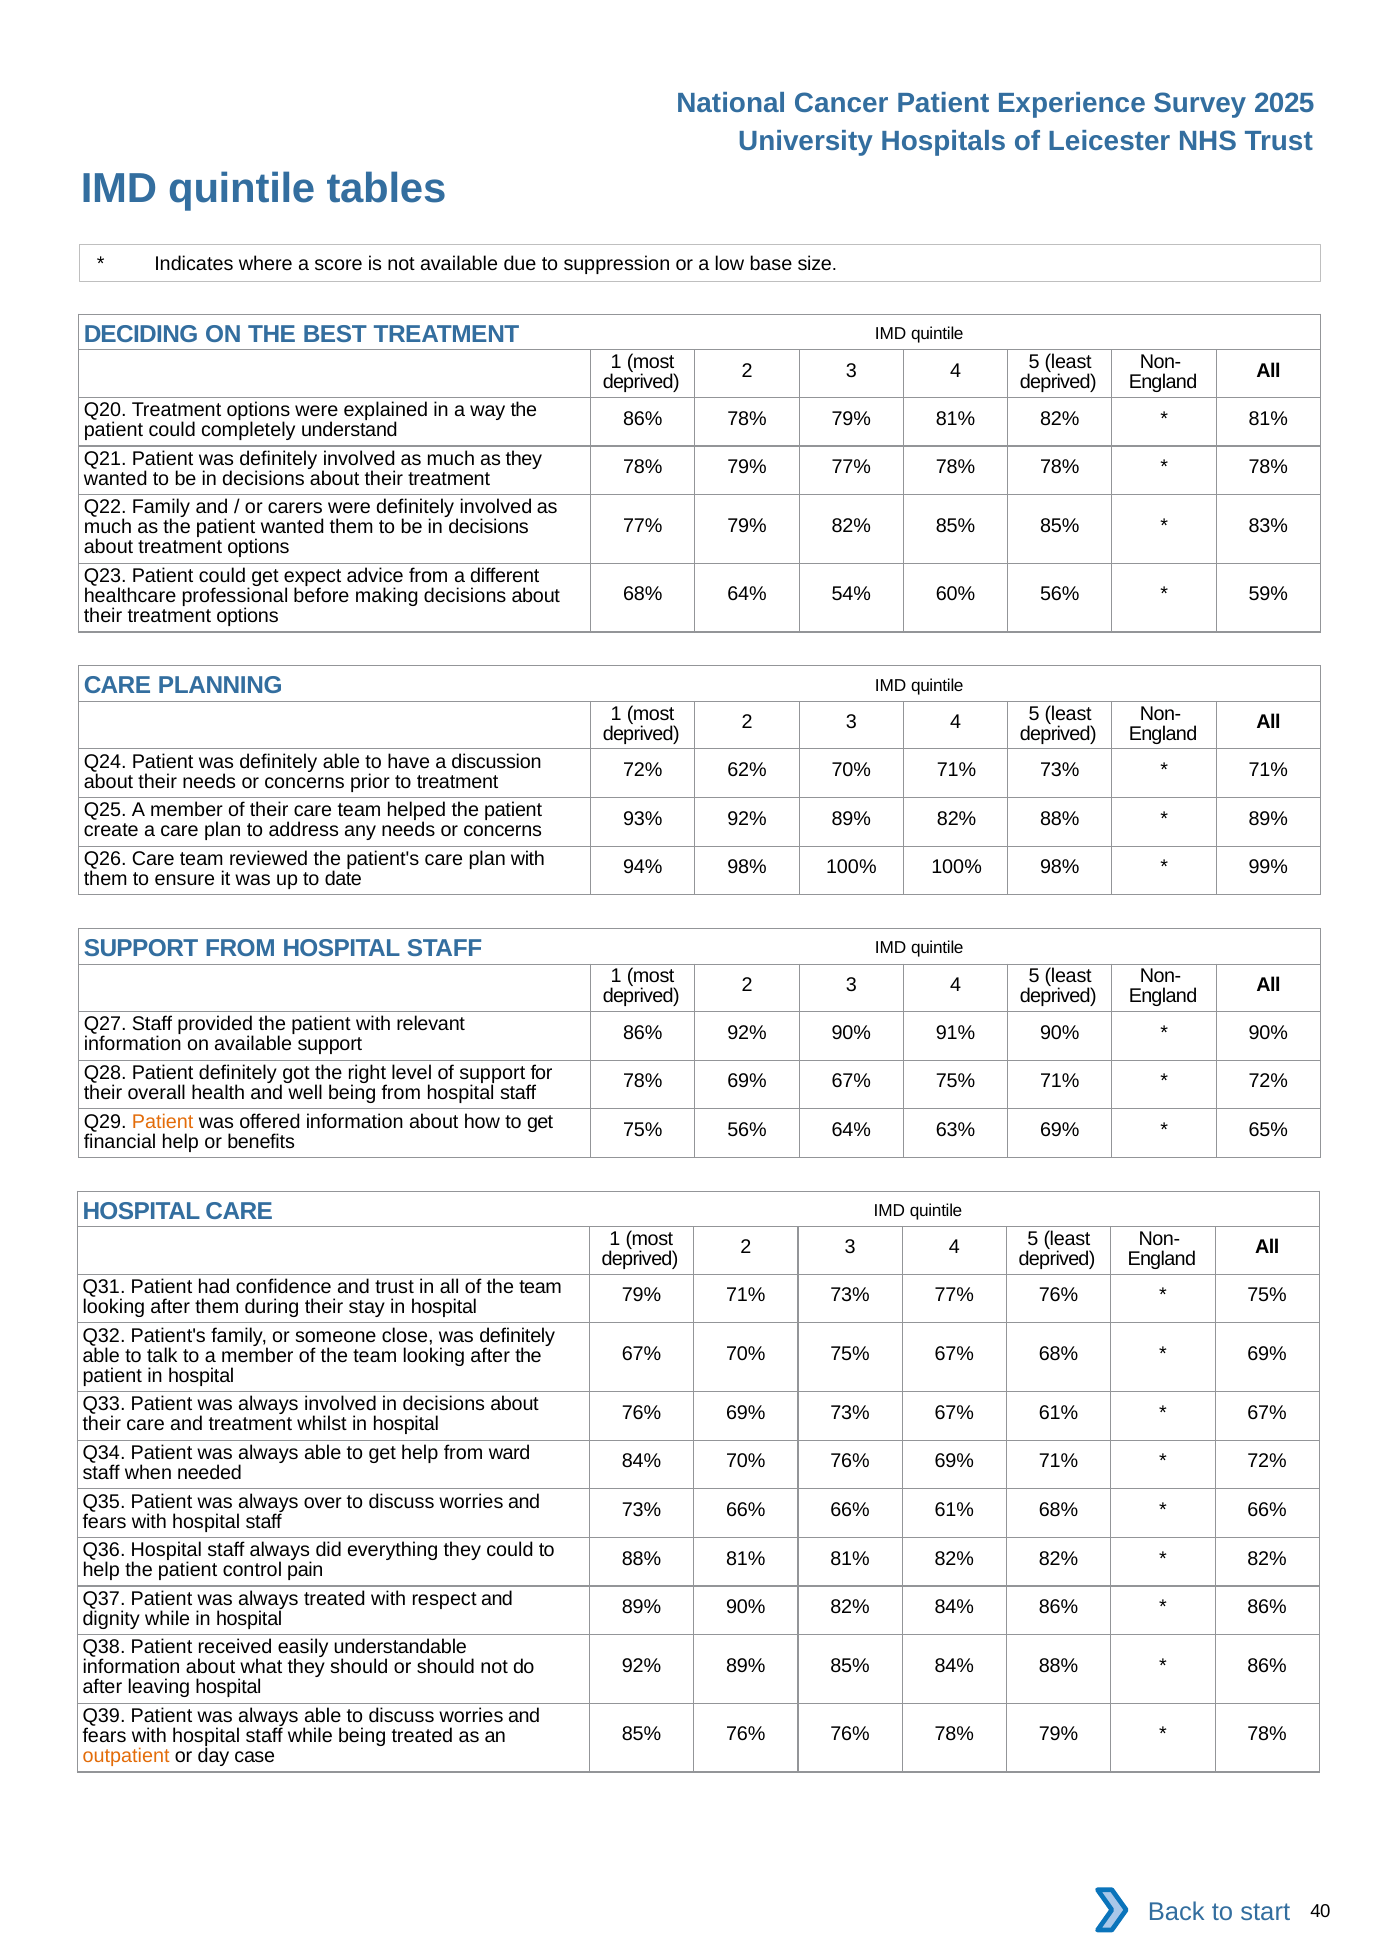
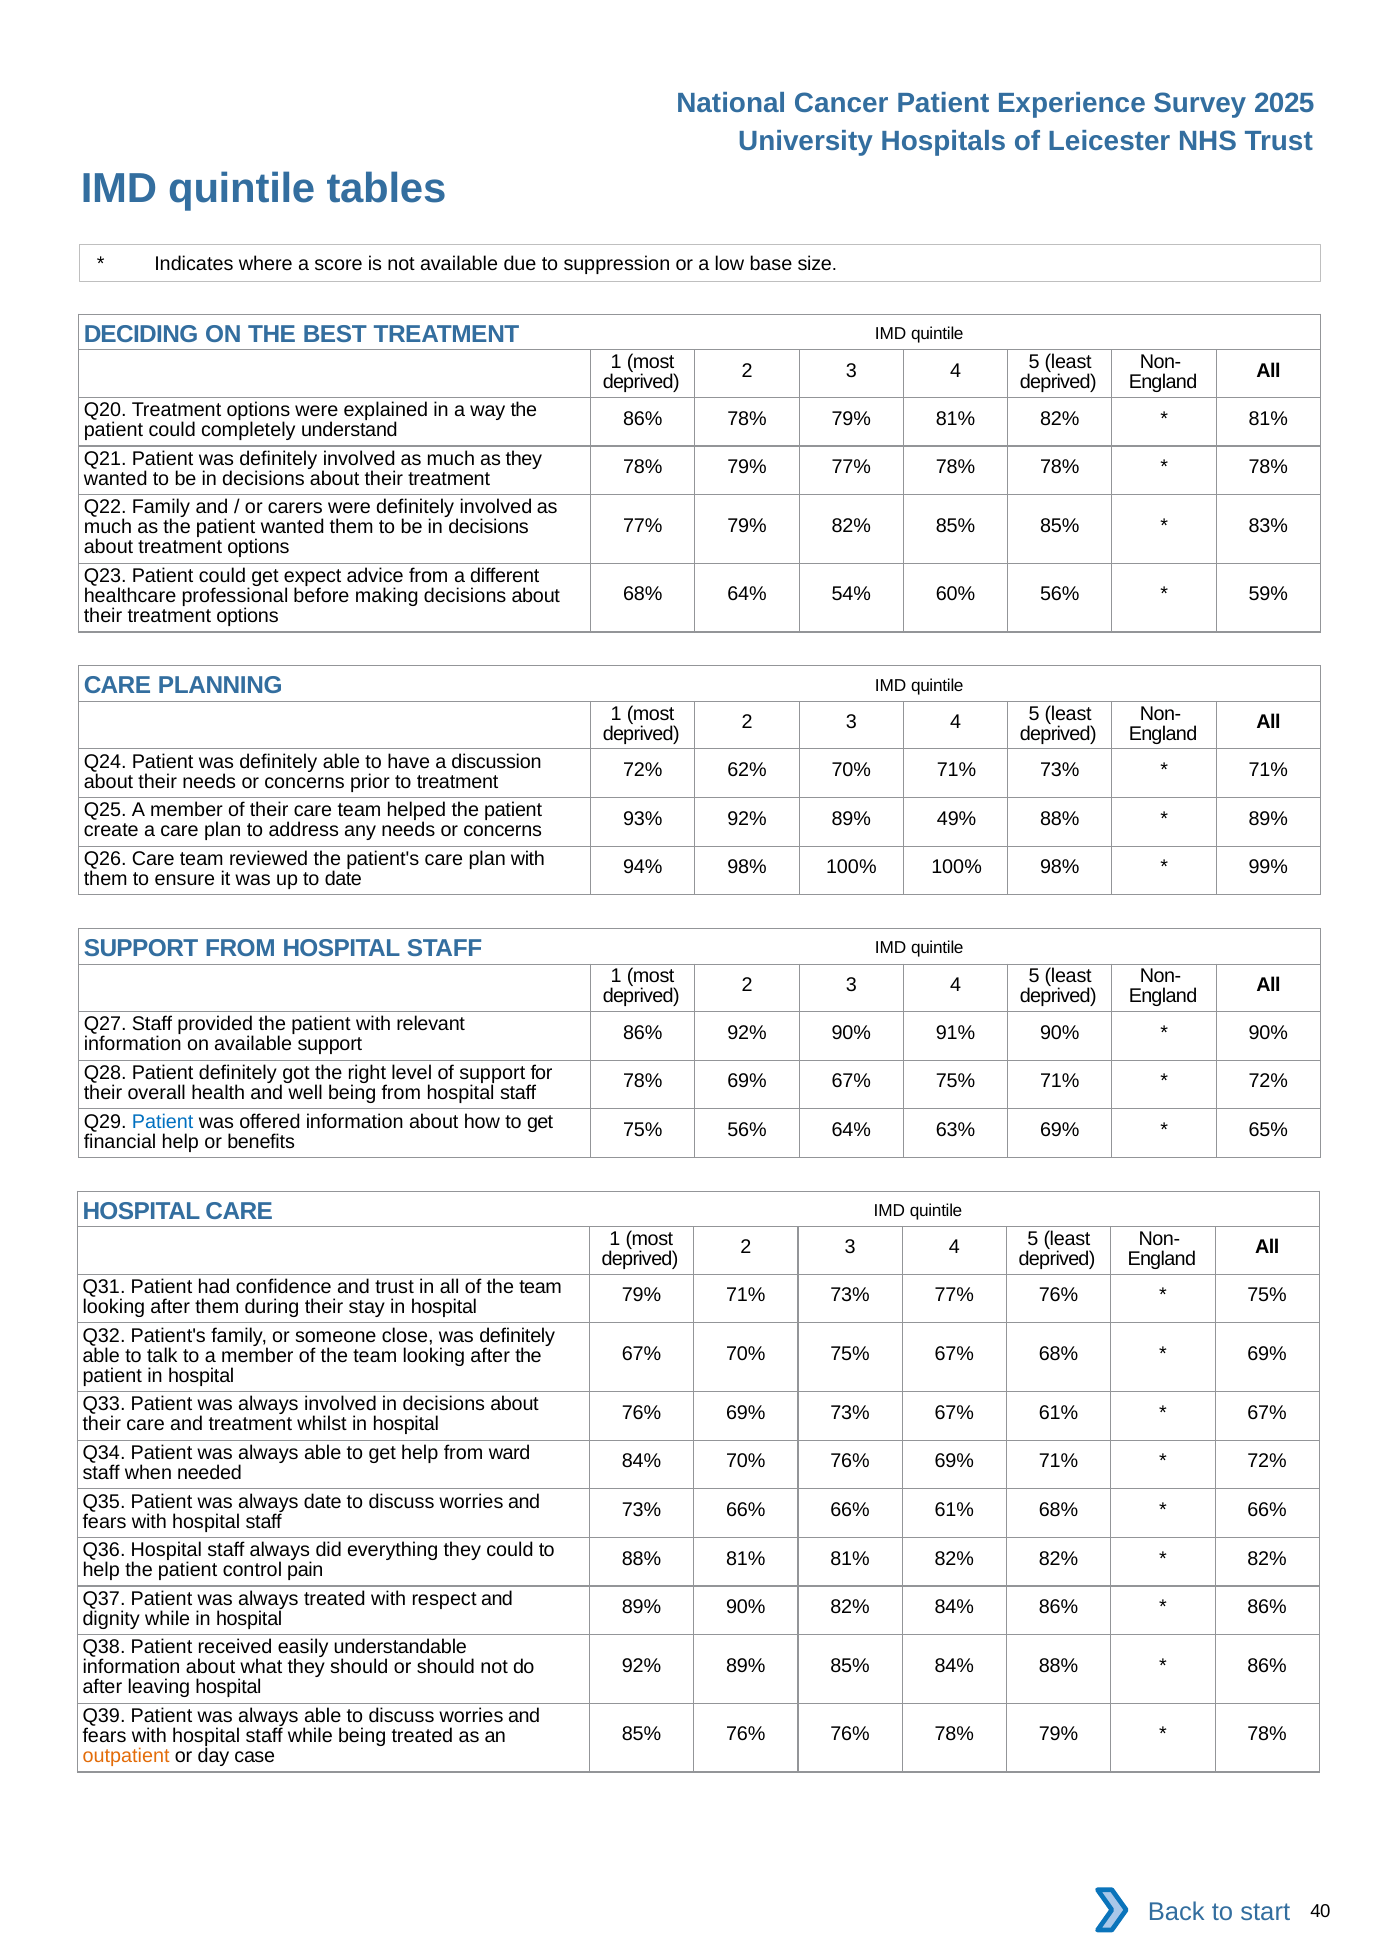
89% 82%: 82% -> 49%
Patient at (163, 1122) colour: orange -> blue
always over: over -> date
